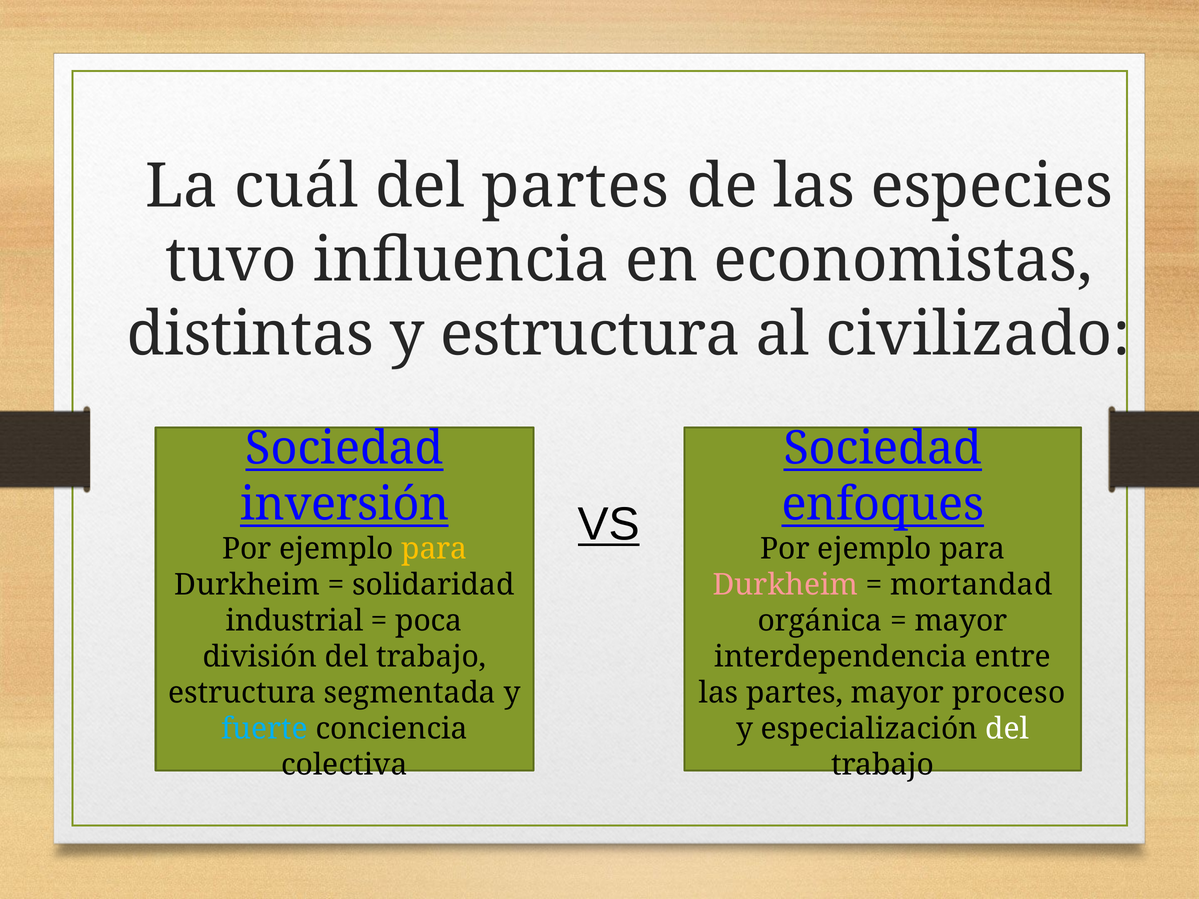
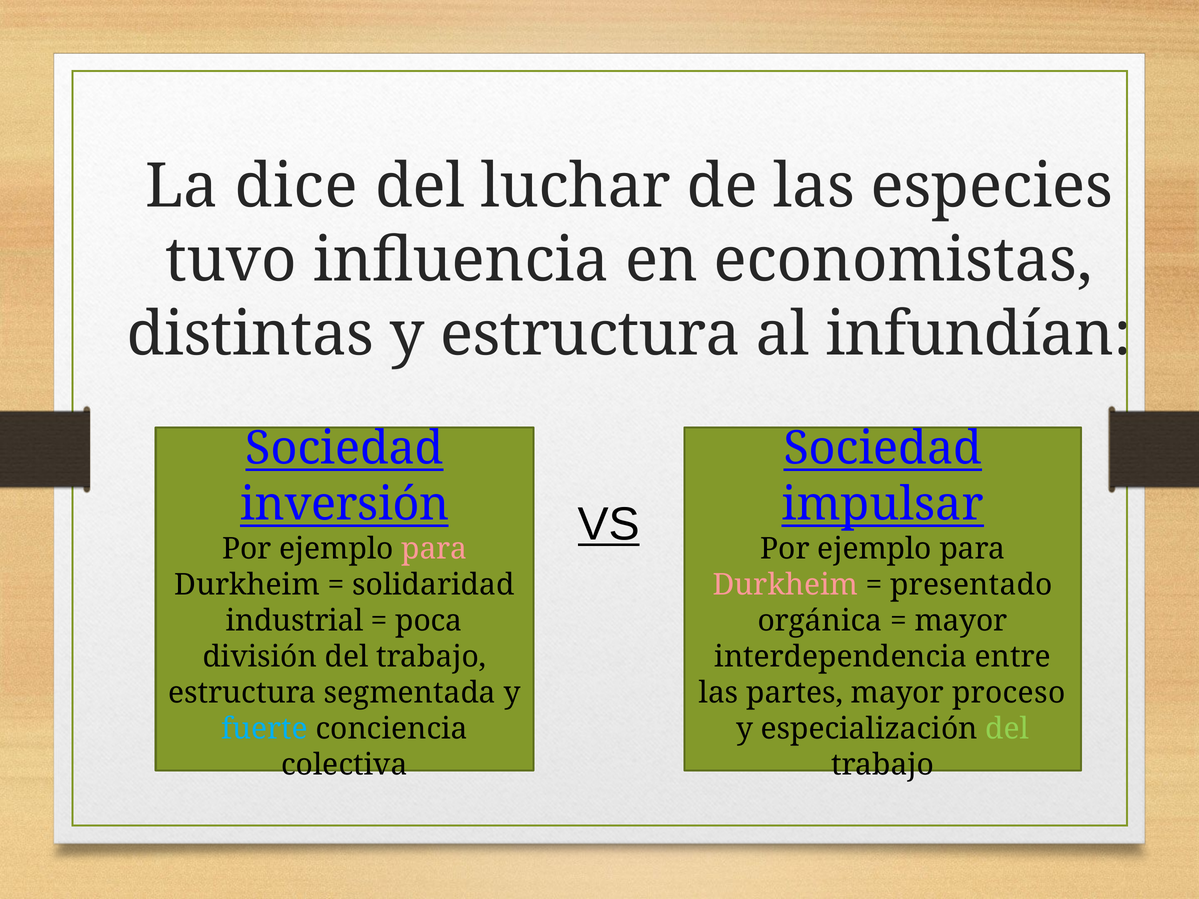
cuál: cuál -> dice
del partes: partes -> luchar
civilizado: civilizado -> infundían
enfoques: enfoques -> impulsar
para at (434, 549) colour: yellow -> pink
mortandad: mortandad -> presentado
del at (1007, 729) colour: white -> light green
